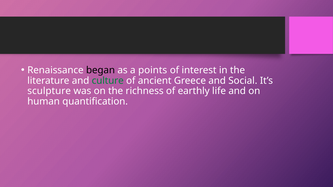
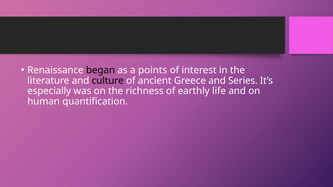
culture colour: green -> black
Social: Social -> Series
sculpture: sculpture -> especially
